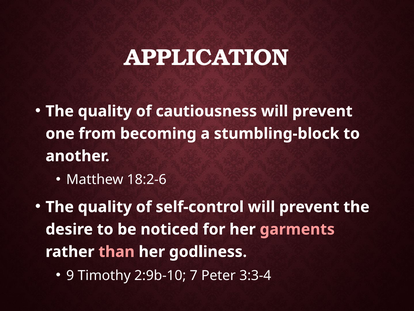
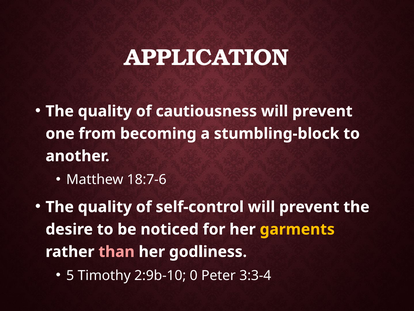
18:2-6: 18:2-6 -> 18:7-6
garments colour: pink -> yellow
9: 9 -> 5
7: 7 -> 0
